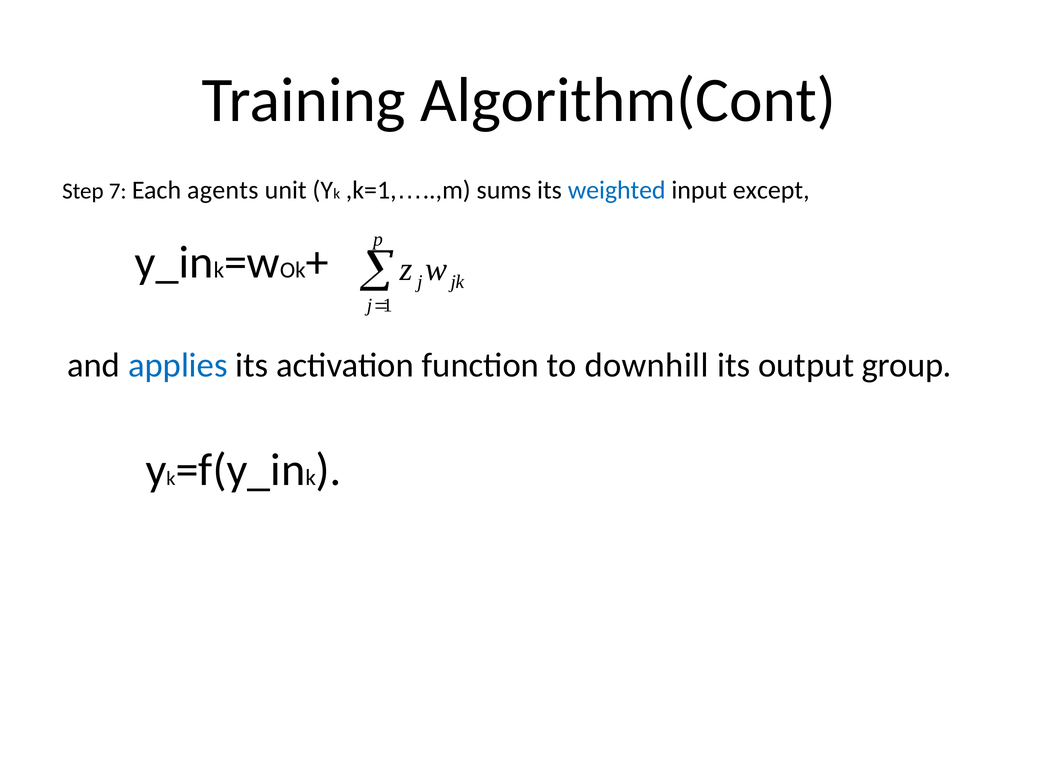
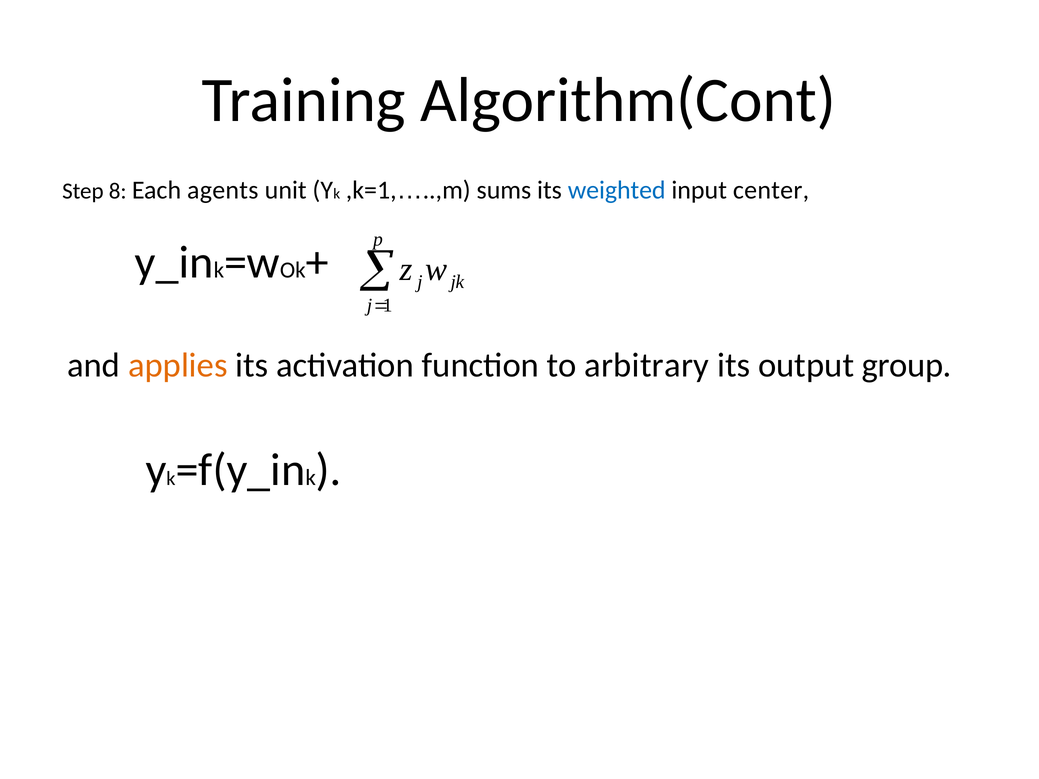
7: 7 -> 8
except: except -> center
applies colour: blue -> orange
downhill: downhill -> arbitrary
